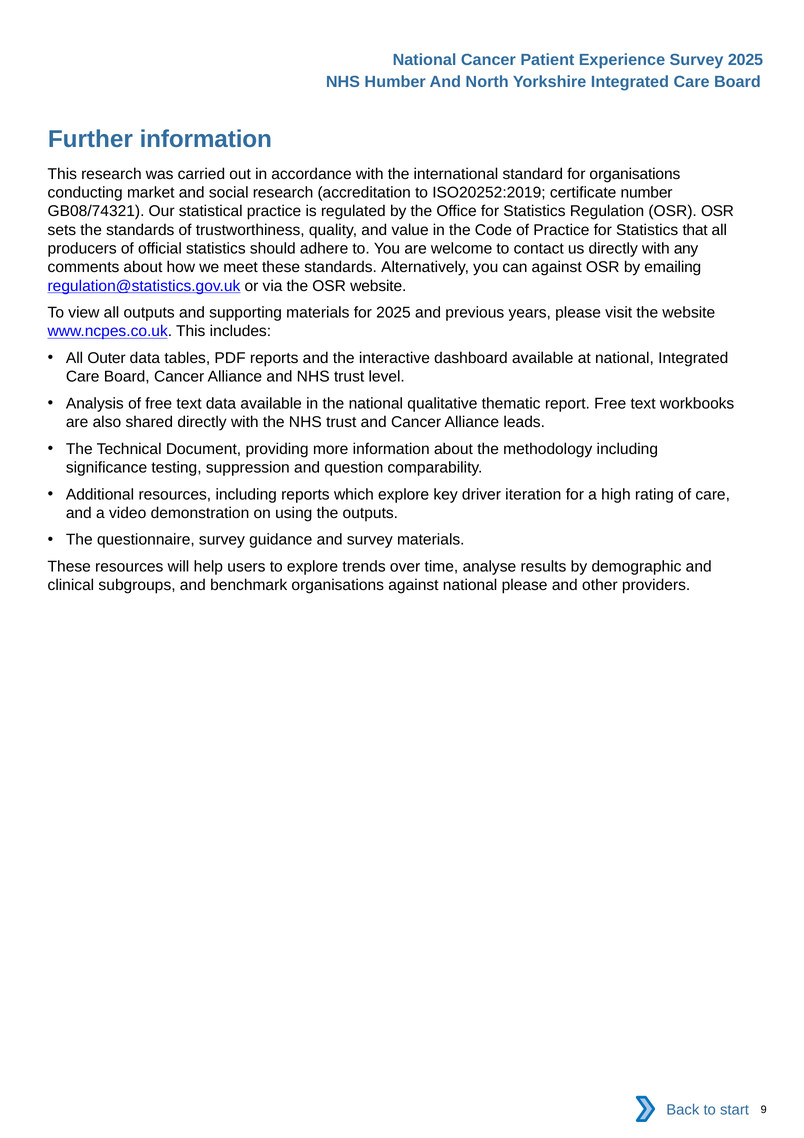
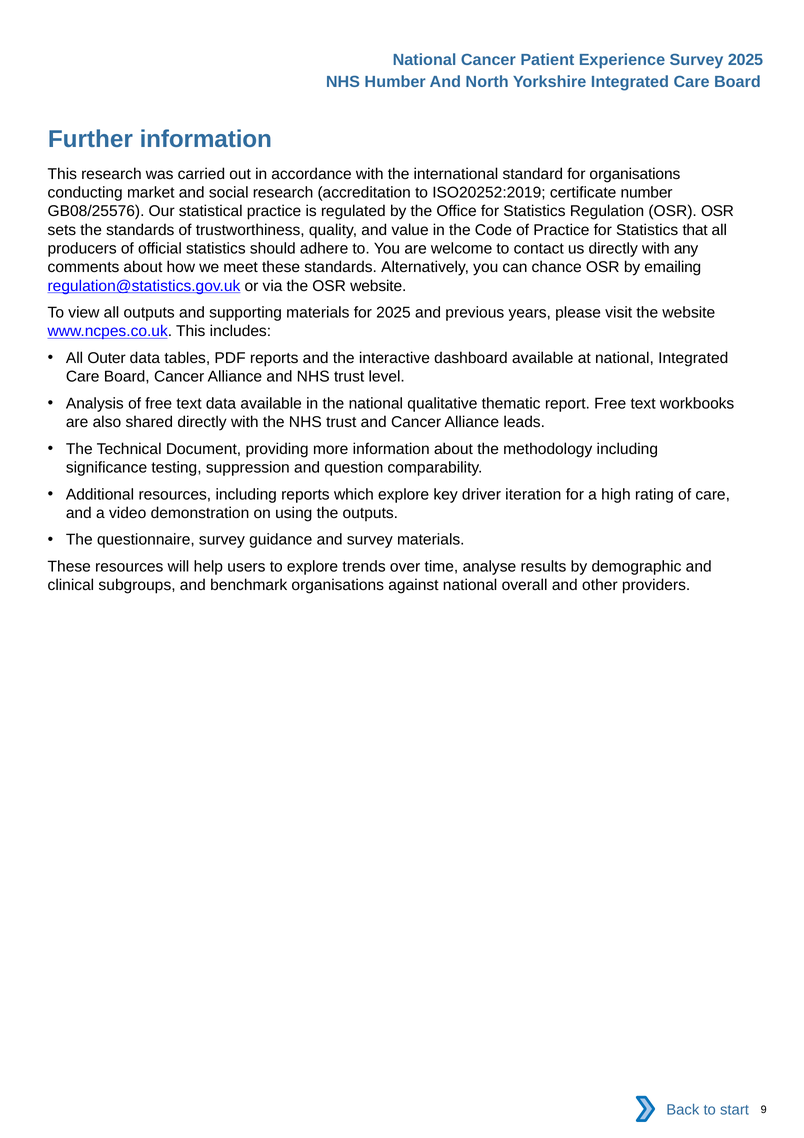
GB08/74321: GB08/74321 -> GB08/25576
can against: against -> chance
national please: please -> overall
